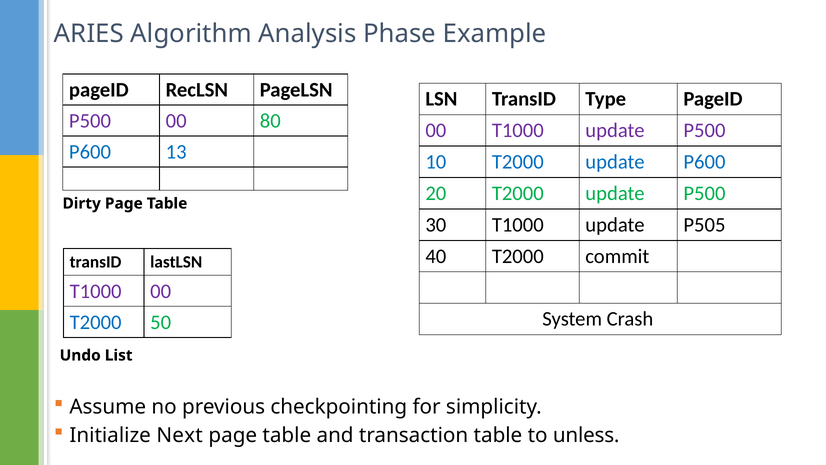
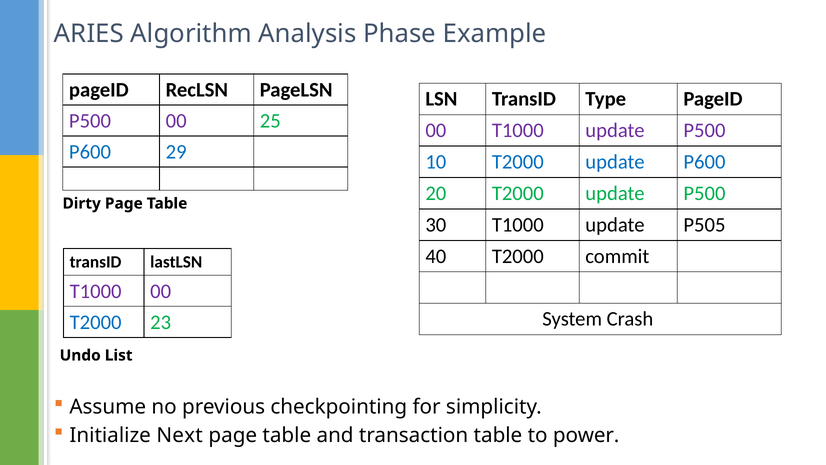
80: 80 -> 25
13: 13 -> 29
50: 50 -> 23
unless: unless -> power
